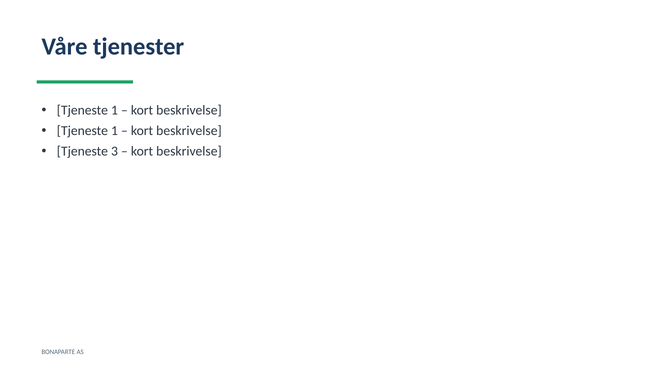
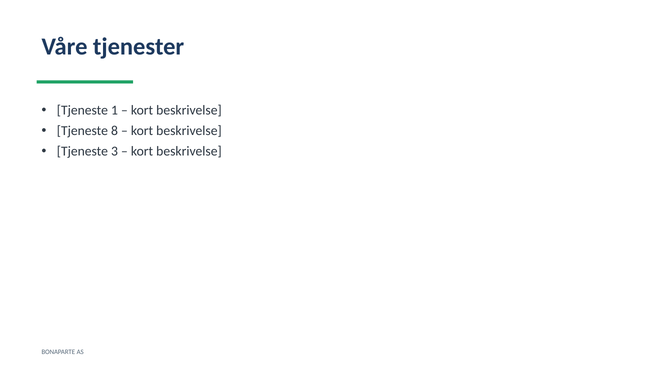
1 at (114, 131): 1 -> 8
